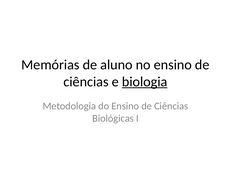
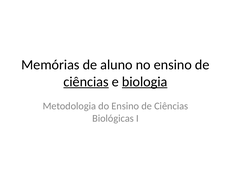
ciências at (86, 82) underline: none -> present
